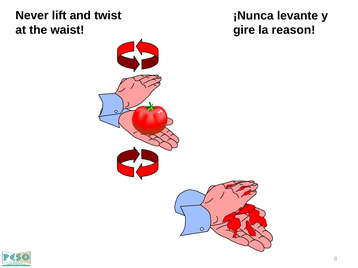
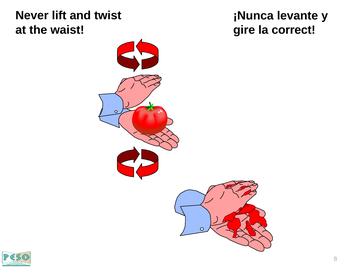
reason: reason -> correct
